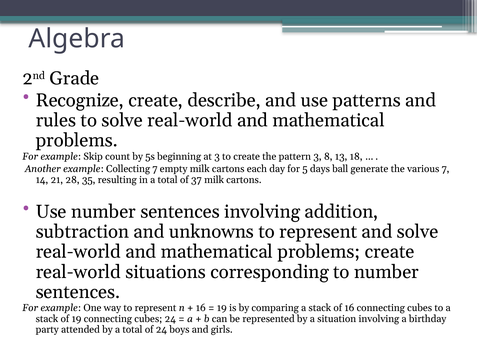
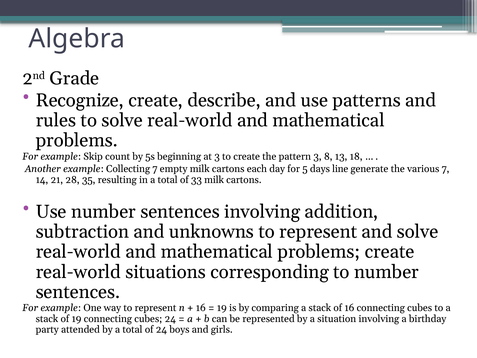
ball: ball -> line
37: 37 -> 33
